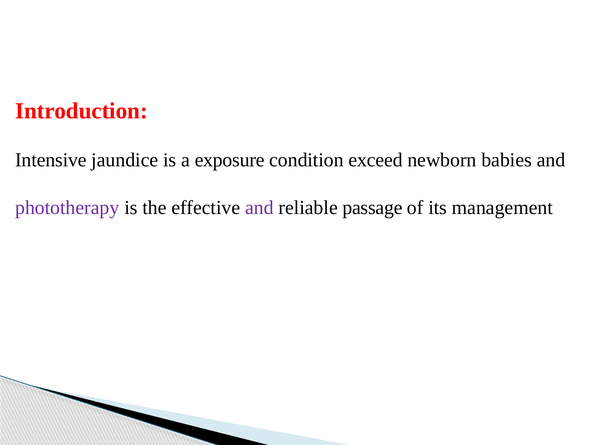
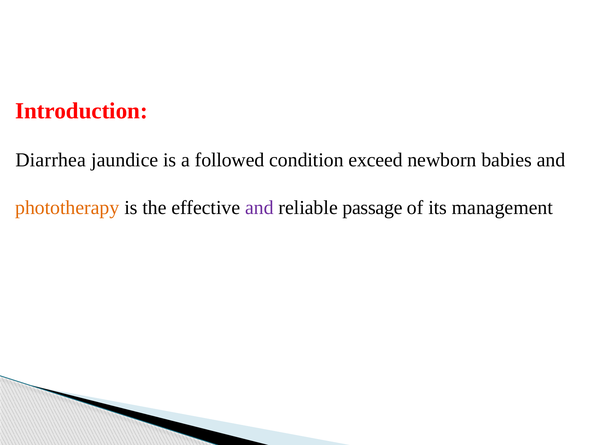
Intensive: Intensive -> Diarrhea
exposure: exposure -> followed
phototherapy colour: purple -> orange
